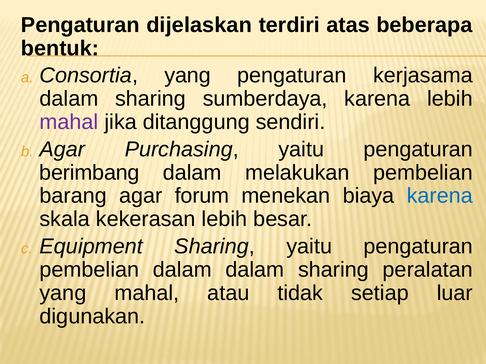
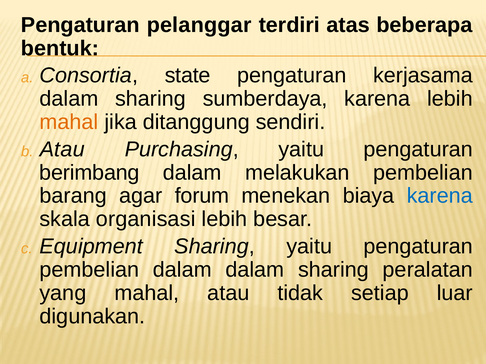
dijelaskan: dijelaskan -> pelanggar
Consortia yang: yang -> state
mahal at (69, 122) colour: purple -> orange
Agar at (62, 149): Agar -> Atau
kekerasan: kekerasan -> organisasi
